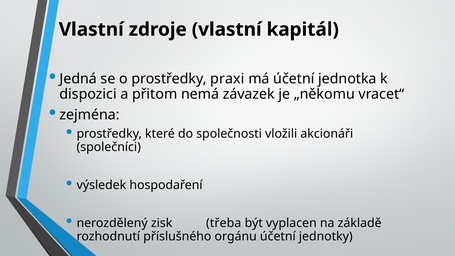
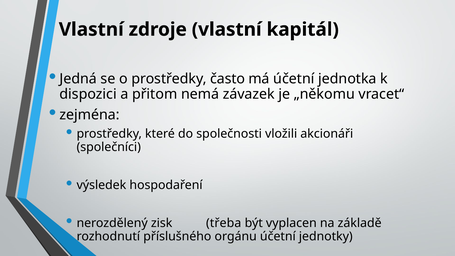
praxi: praxi -> často
